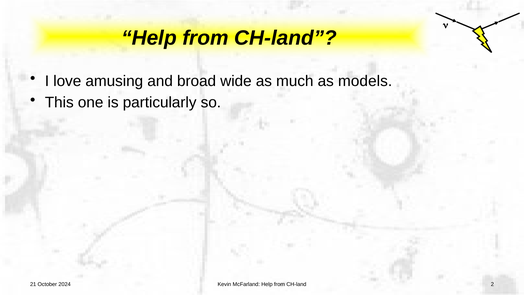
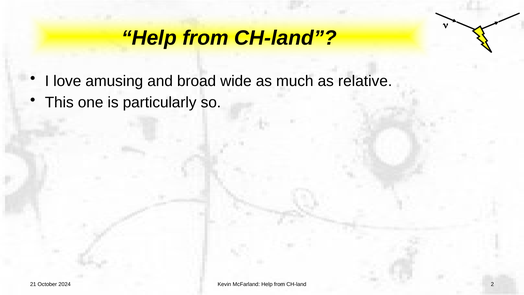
models: models -> relative
